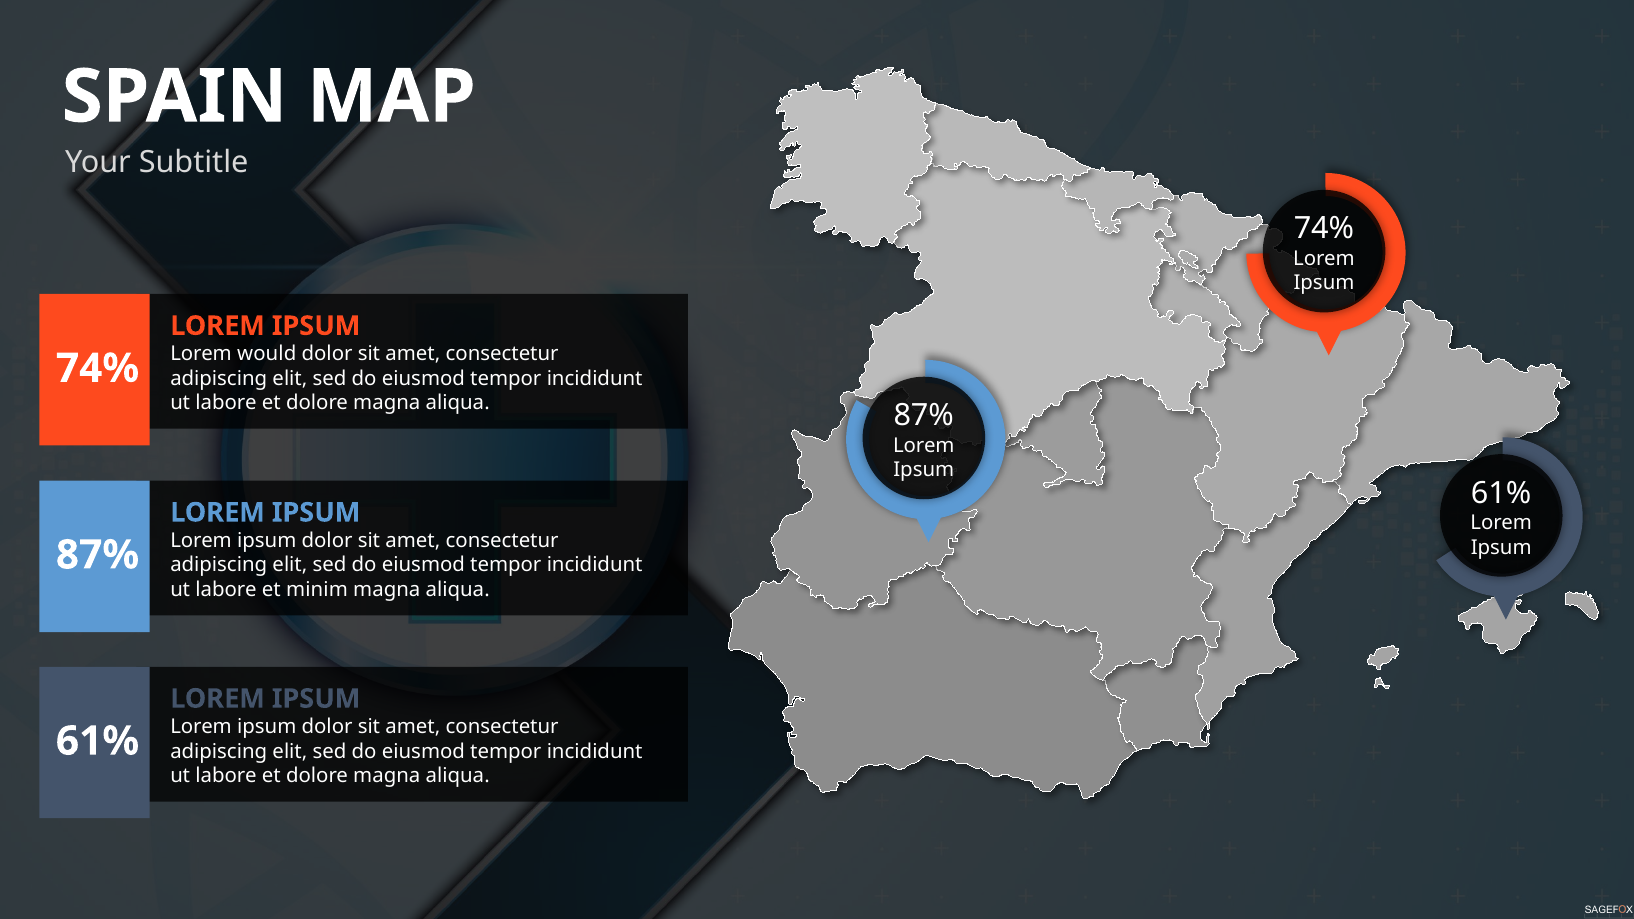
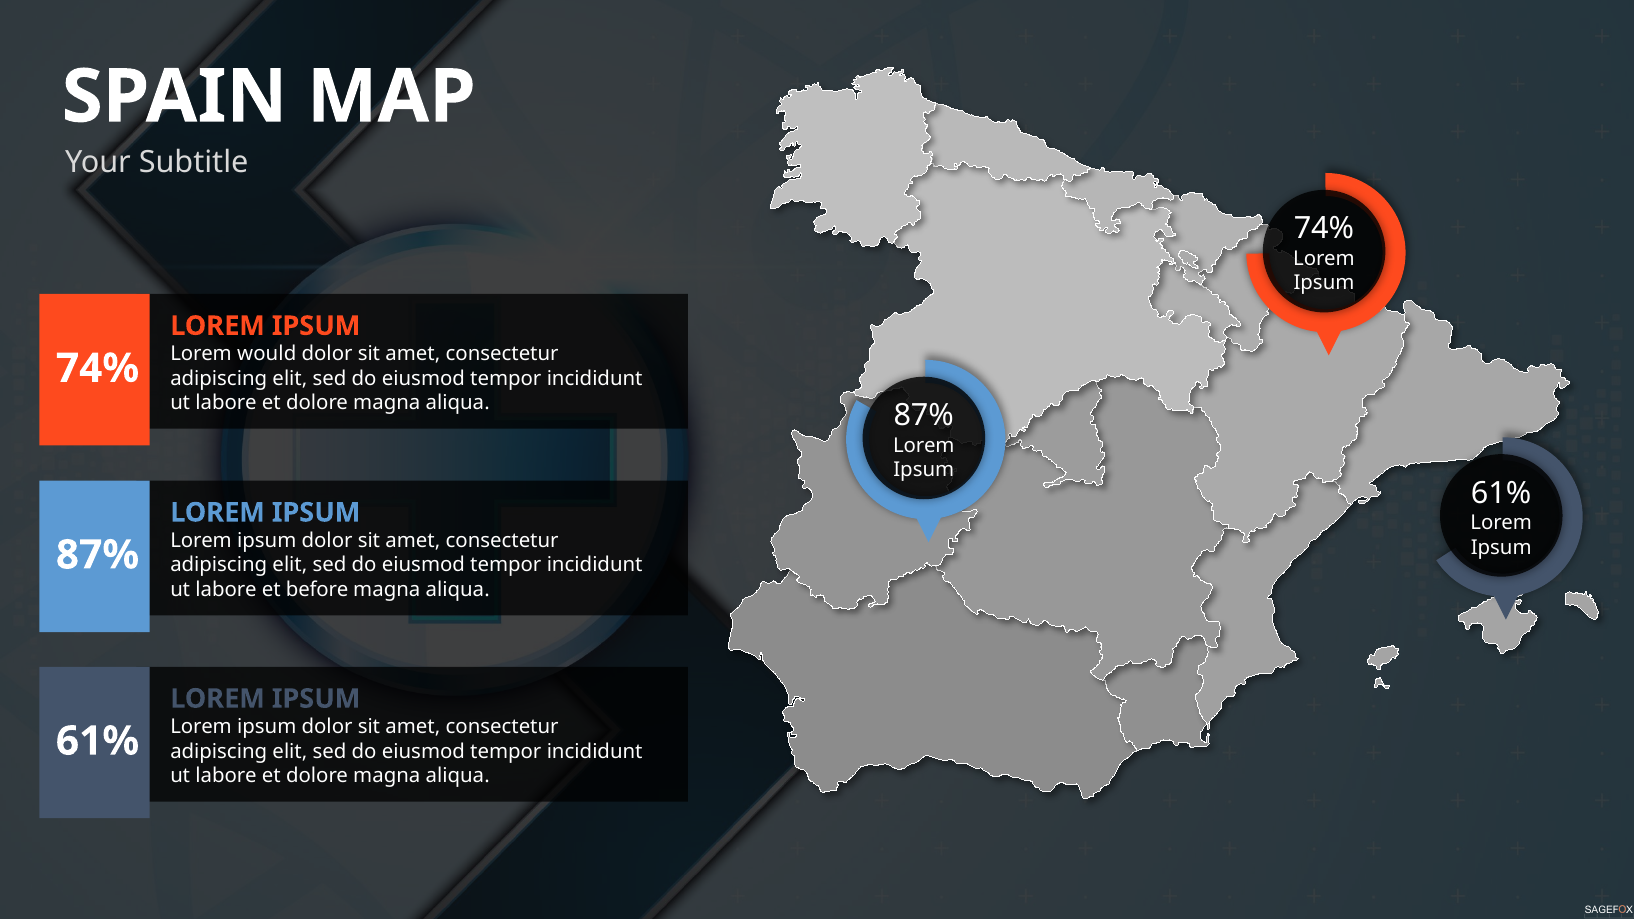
minim: minim -> before
